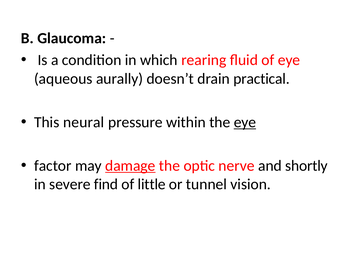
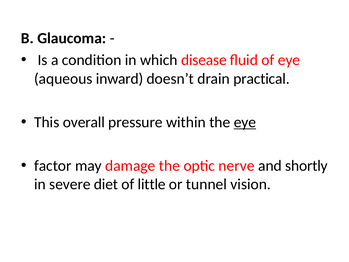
rearing: rearing -> disease
aurally: aurally -> inward
neural: neural -> overall
damage underline: present -> none
find: find -> diet
